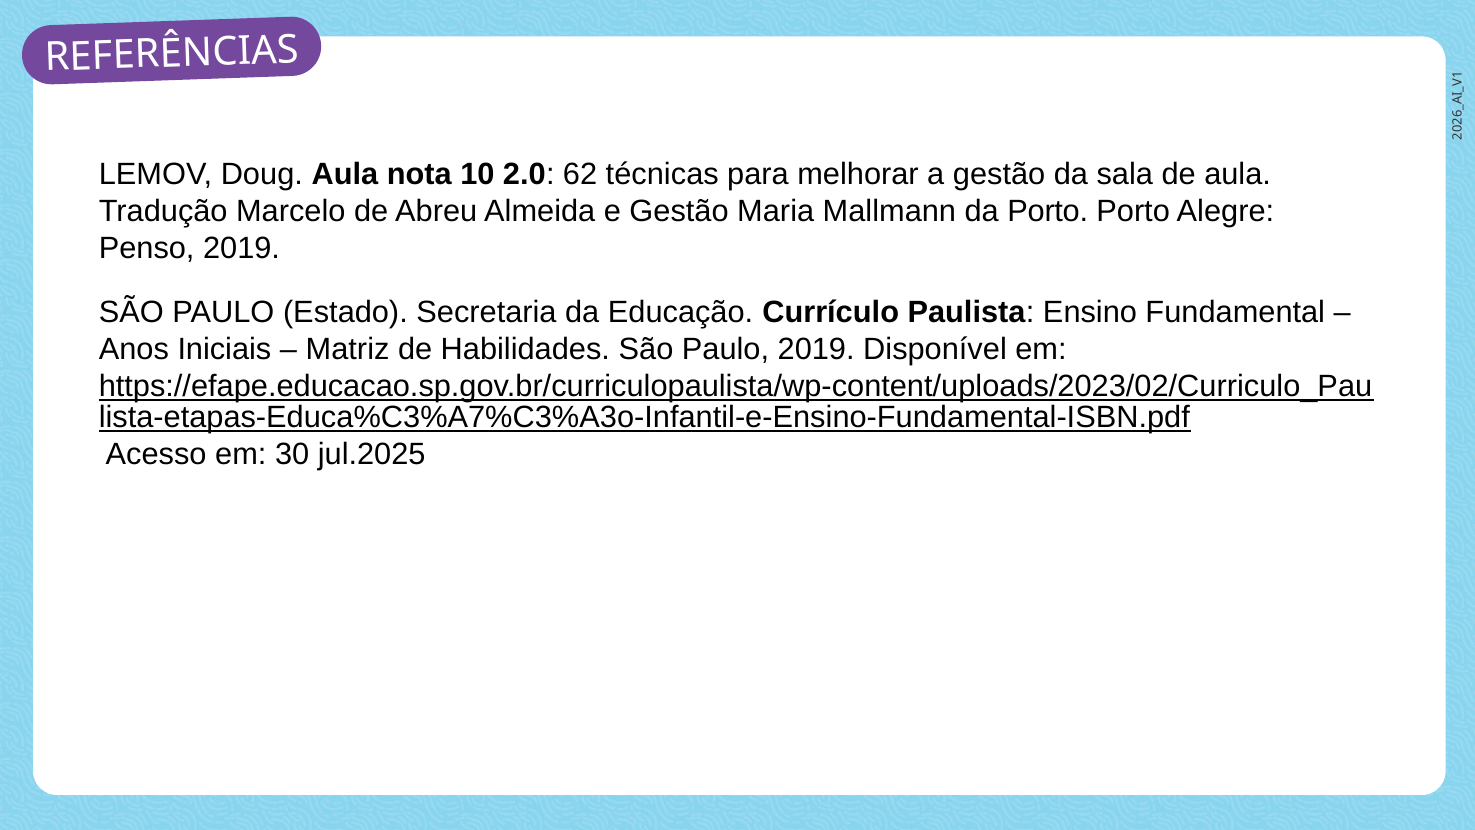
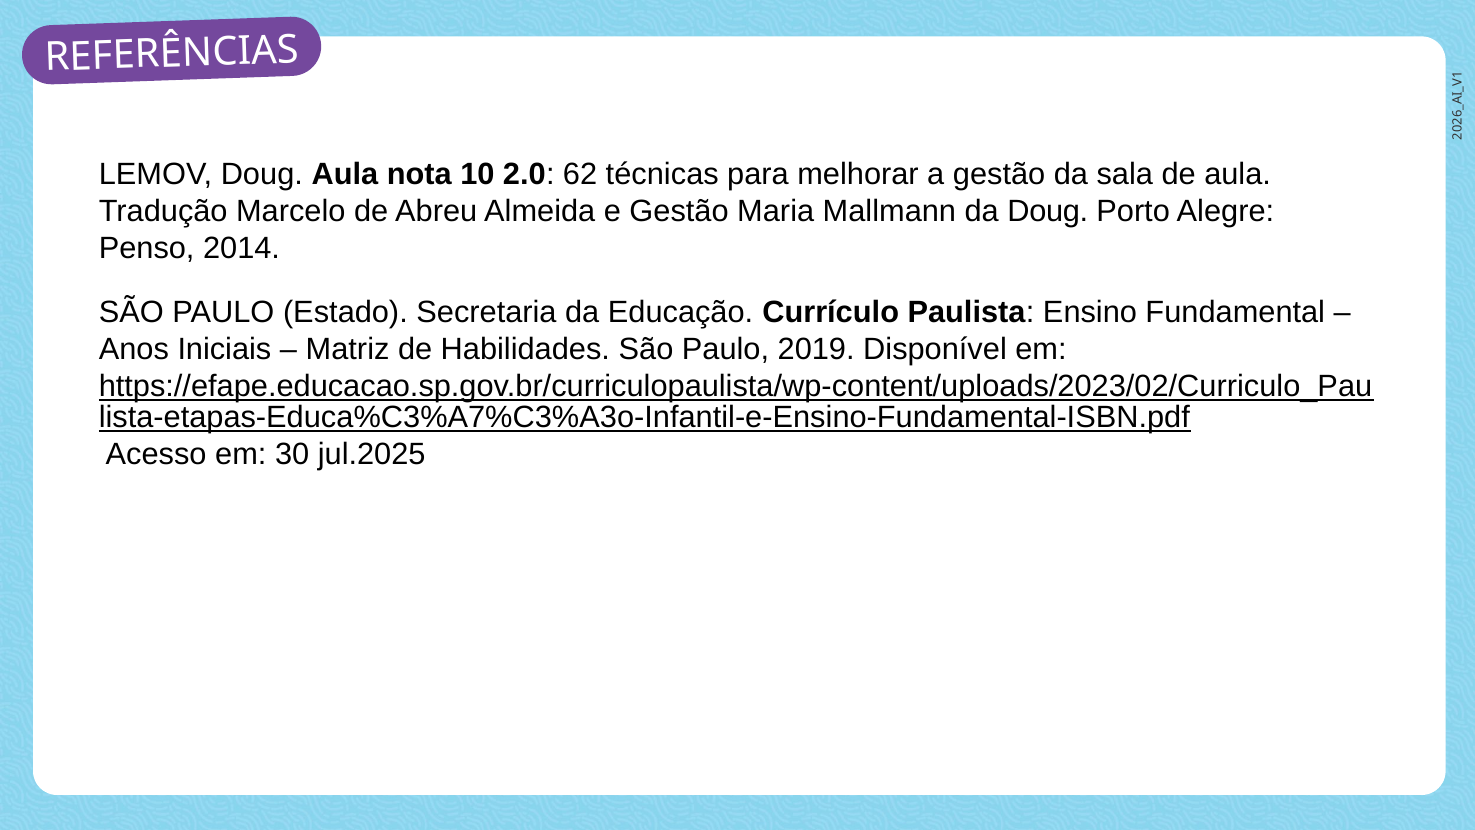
da Porto: Porto -> Doug
Penso 2019: 2019 -> 2014
